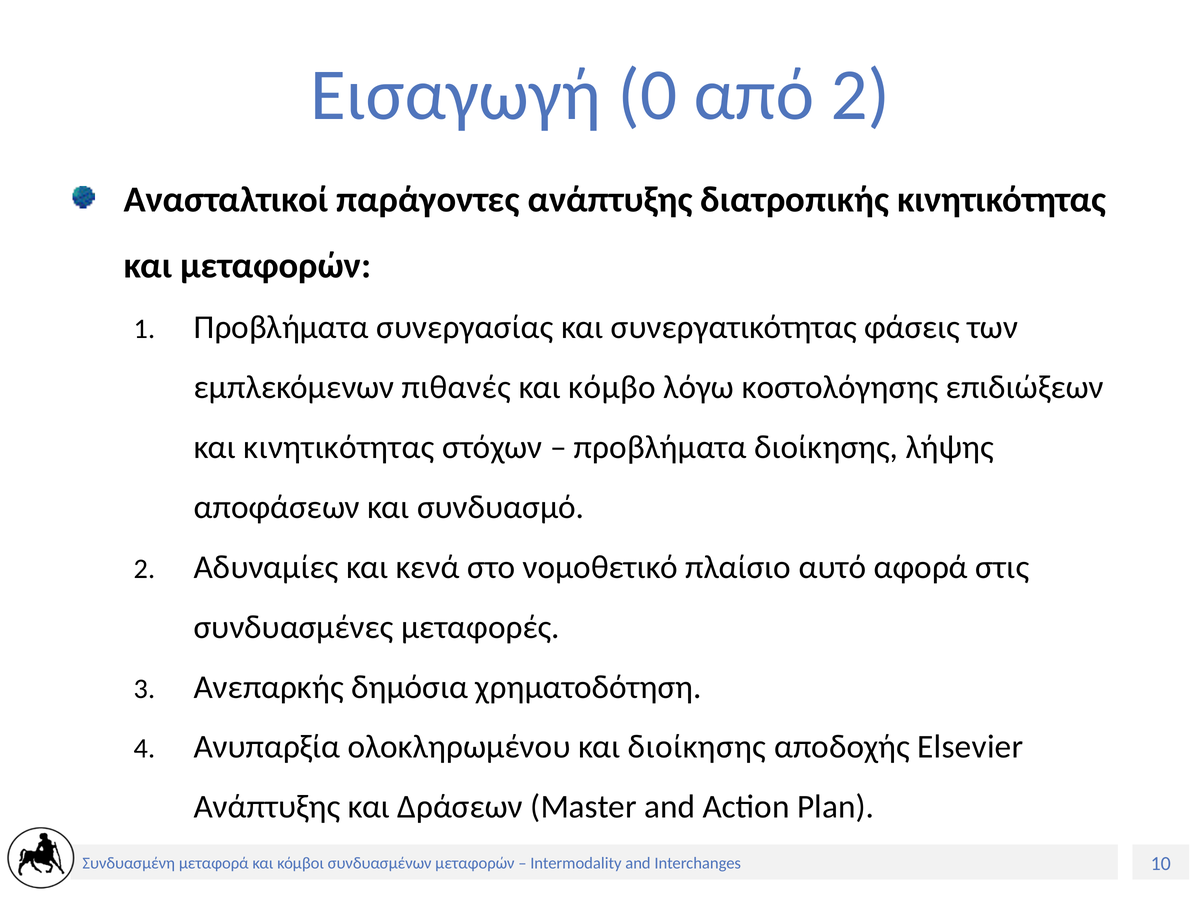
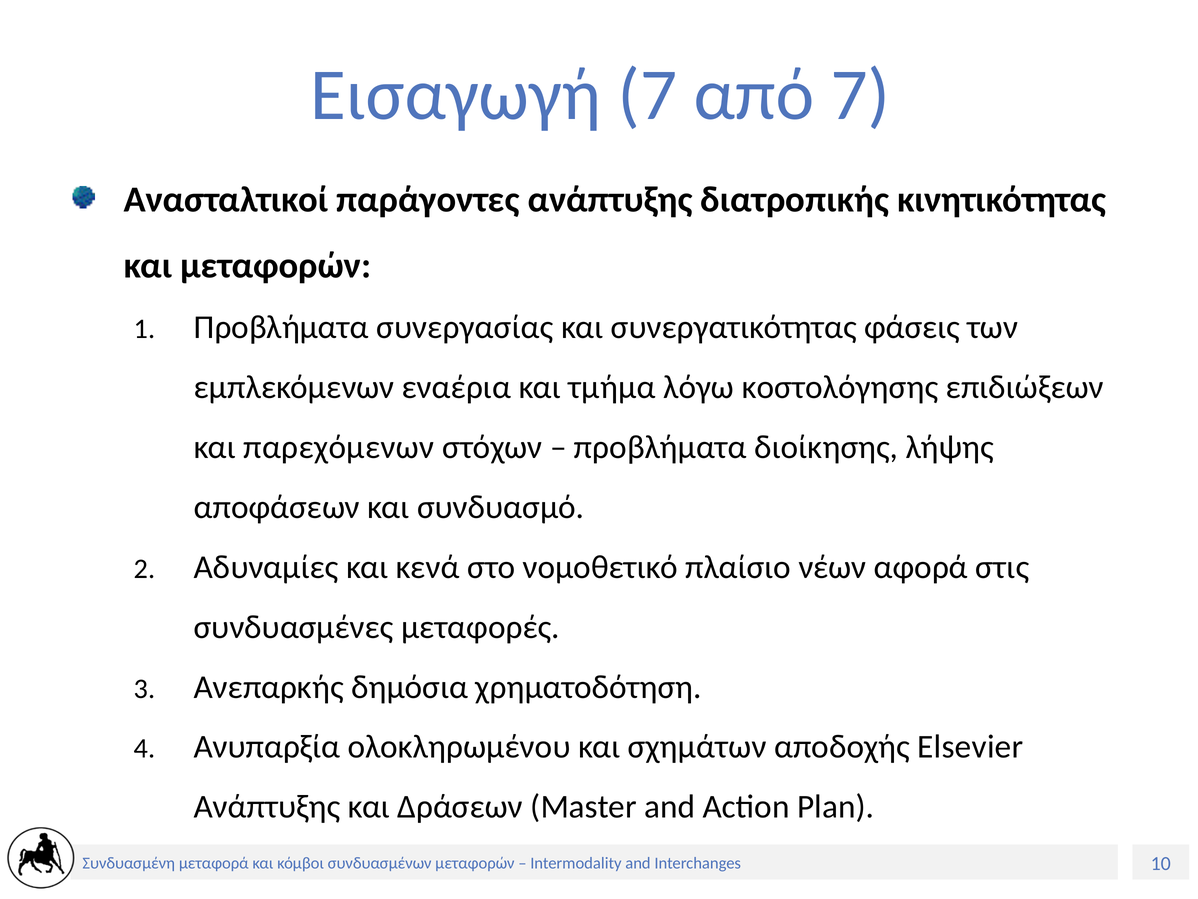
Εισαγωγή 0: 0 -> 7
από 2: 2 -> 7
πιθανές: πιθανές -> εναέρια
κόμβο: κόμβο -> τμήμα
και κινητικότητας: κινητικότητας -> παρεχόμενων
αυτό: αυτό -> νέων
και διοίκησης: διοίκησης -> σχημάτων
